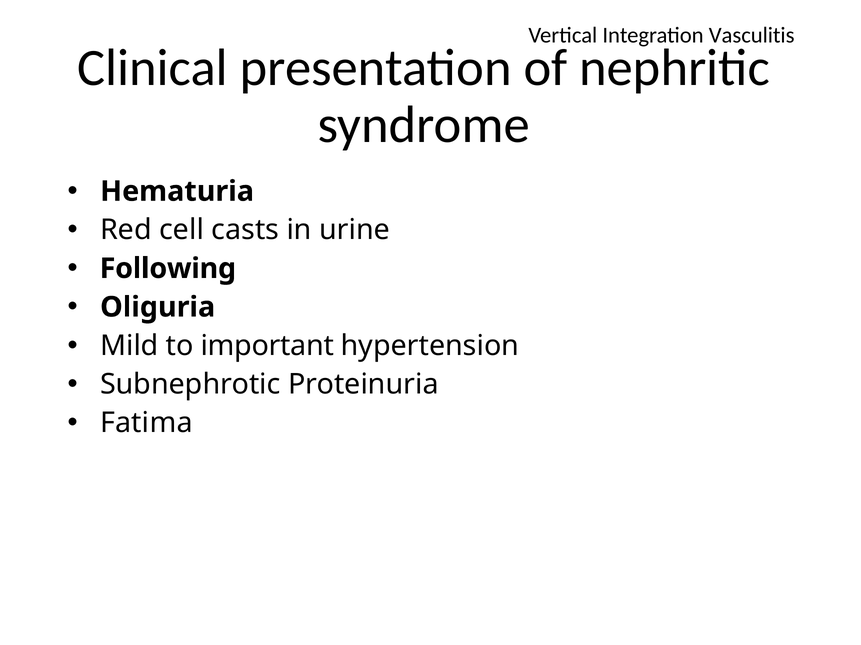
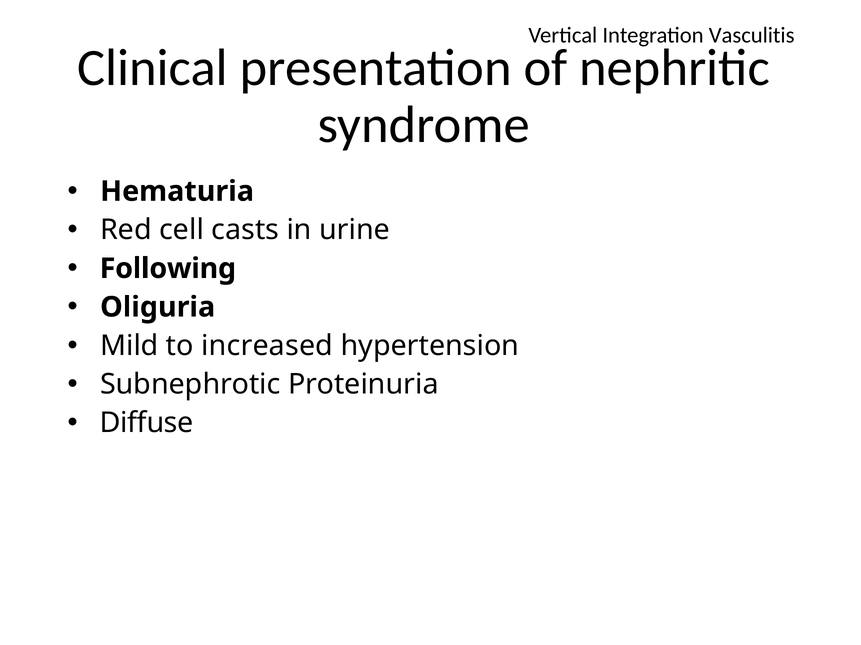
important: important -> increased
Fatima: Fatima -> Diffuse
